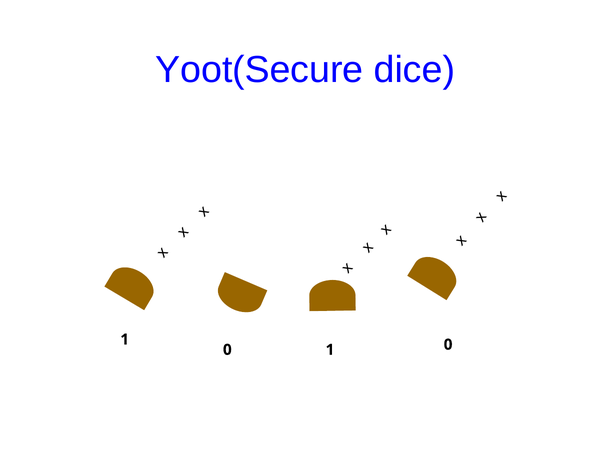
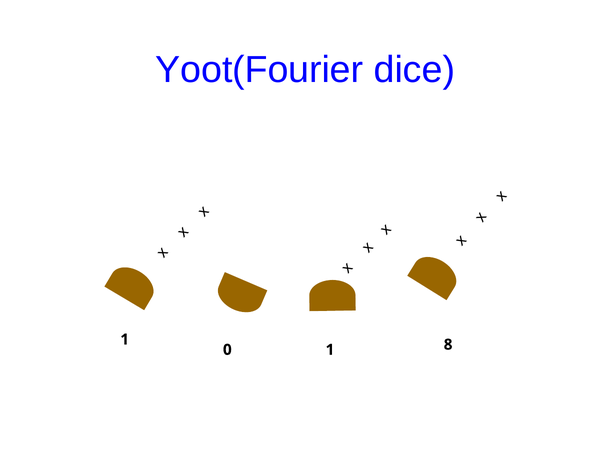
Yoot(Secure: Yoot(Secure -> Yoot(Fourier
1 0: 0 -> 8
